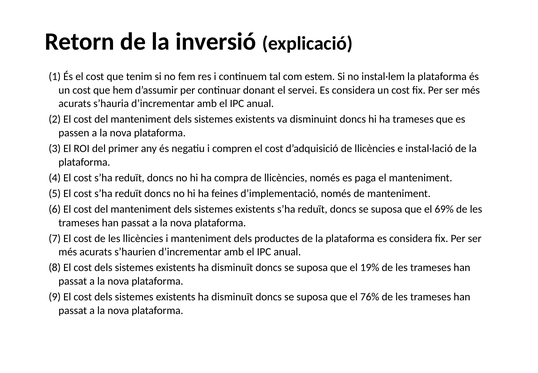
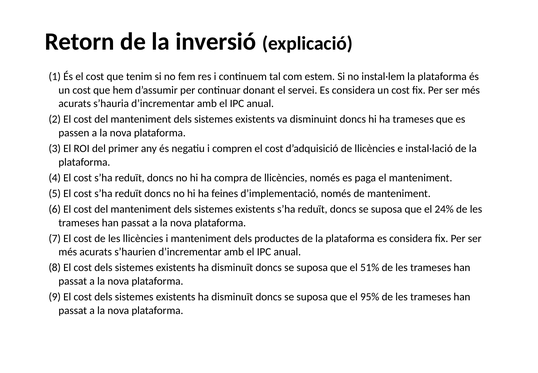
69%: 69% -> 24%
19%: 19% -> 51%
76%: 76% -> 95%
